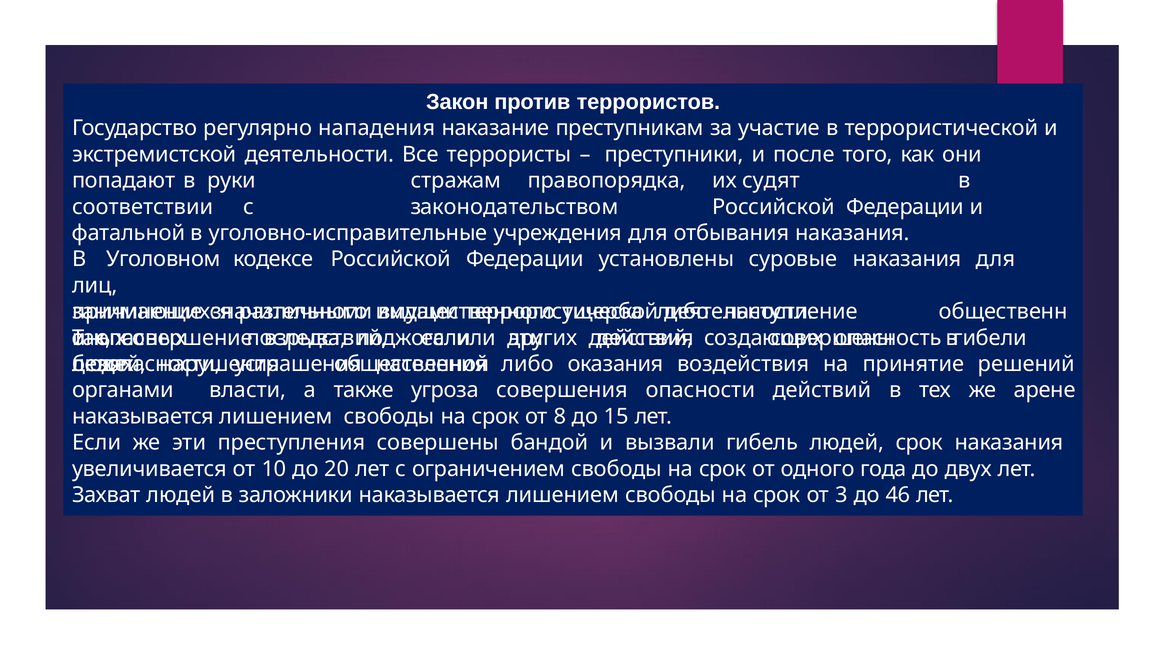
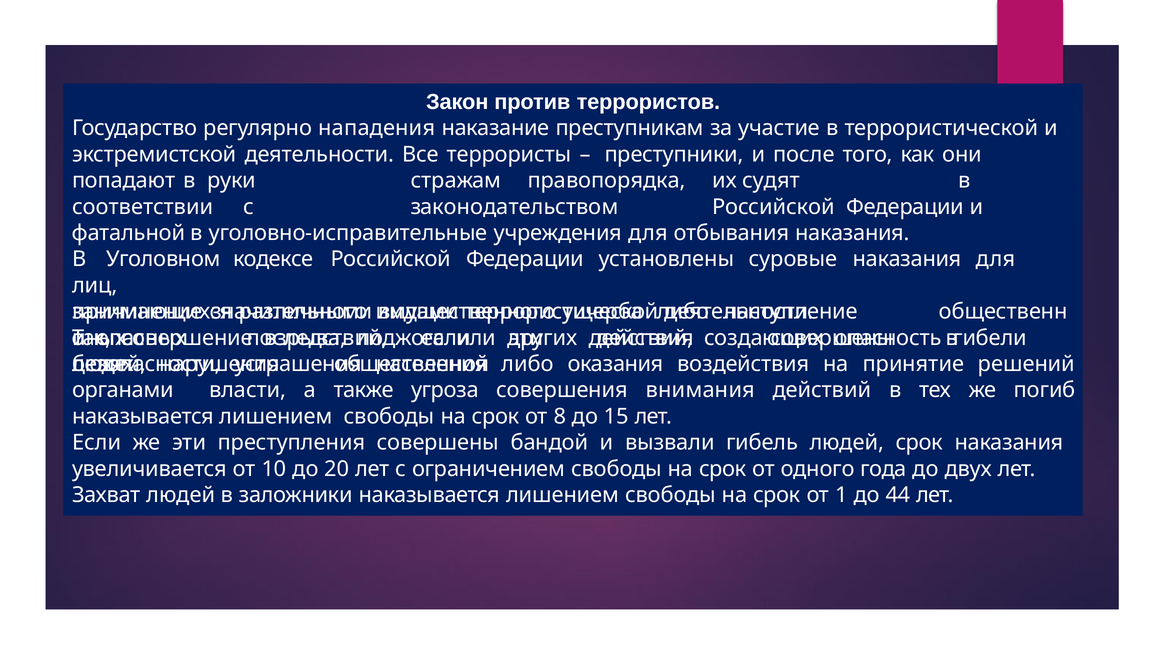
опасности: опасности -> внимания
арене: арене -> погиб
3: 3 -> 1
46: 46 -> 44
